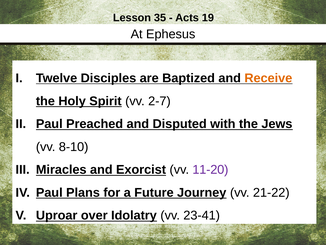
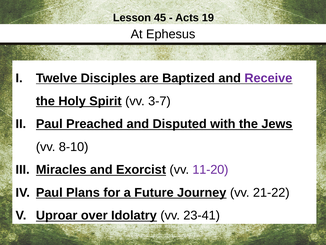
35: 35 -> 45
Receive colour: orange -> purple
2-7: 2-7 -> 3-7
